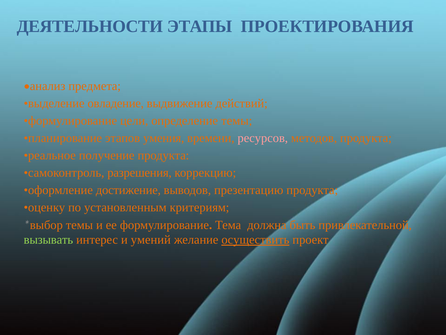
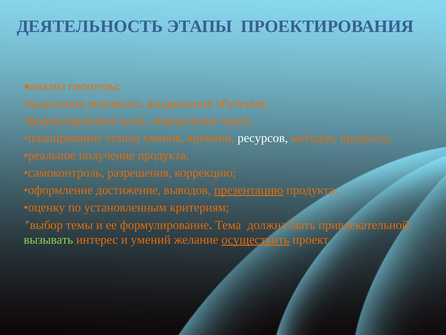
ДЕЯТЕЛЬНОСТИ: ДЕЯТЕЛЬНОСТИ -> ДЕЯТЕЛЬНОСТЬ
предмета: предмета -> гипотезы
овладение: овладение -> основного
действий: действий -> обучения
определение темы: темы -> через
ресурсов colour: pink -> white
презентацию underline: none -> present
